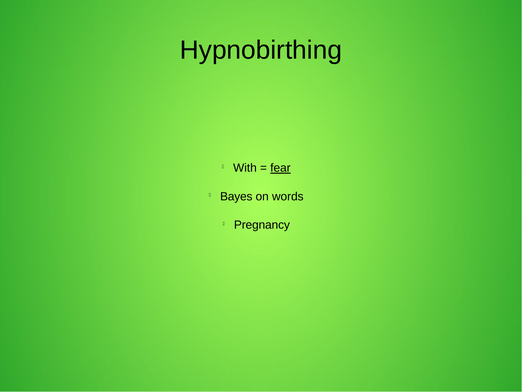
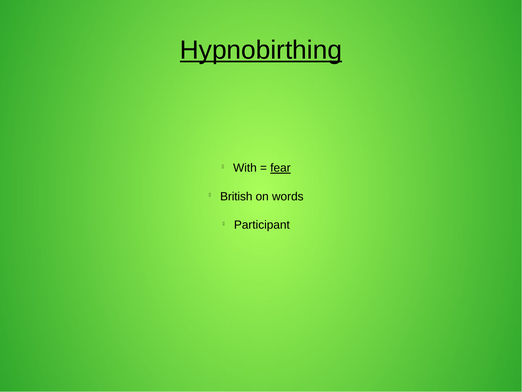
Hypnobirthing underline: none -> present
Bayes: Bayes -> British
Pregnancy: Pregnancy -> Participant
